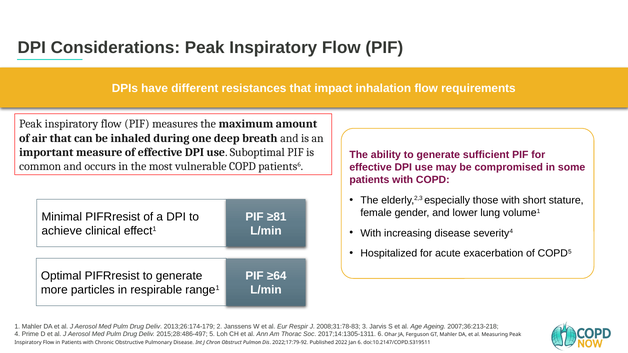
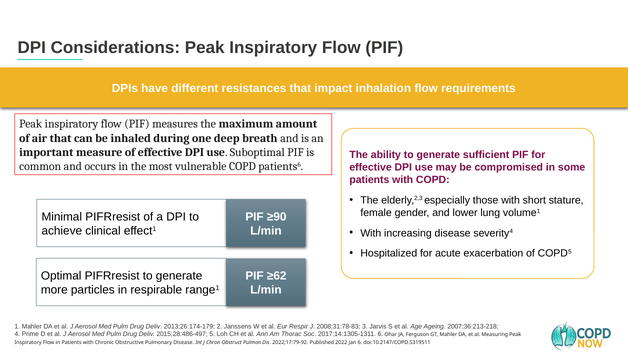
≥81: ≥81 -> ≥90
≥64: ≥64 -> ≥62
